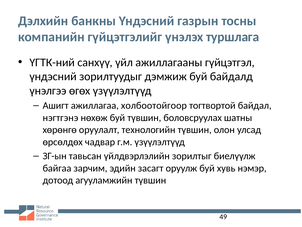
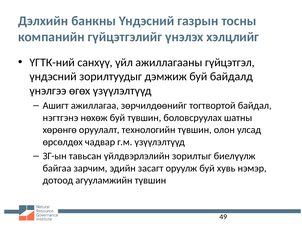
туршлага: туршлага -> хэлцлийг
холбоотойгоор: холбоотойгоор -> зөрчилдөөнийг
